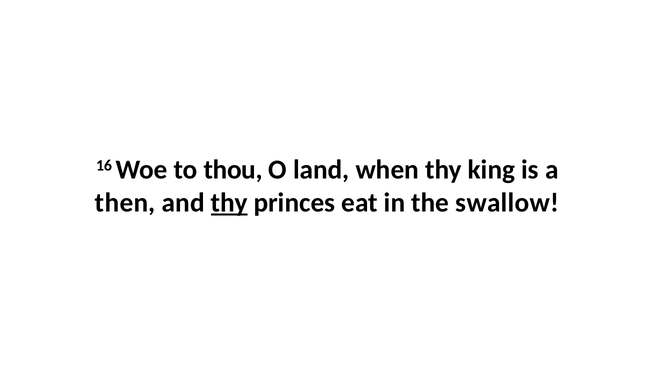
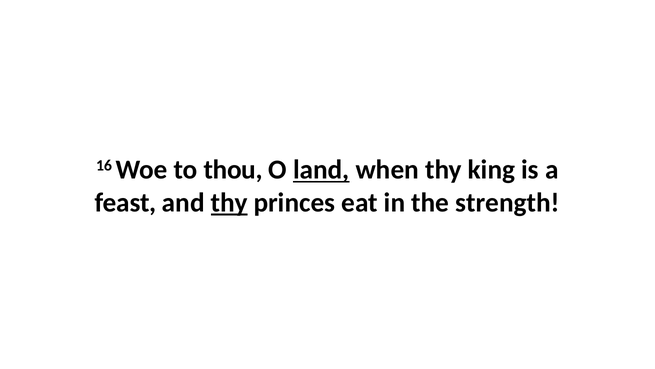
land underline: none -> present
then: then -> feast
swallow: swallow -> strength
